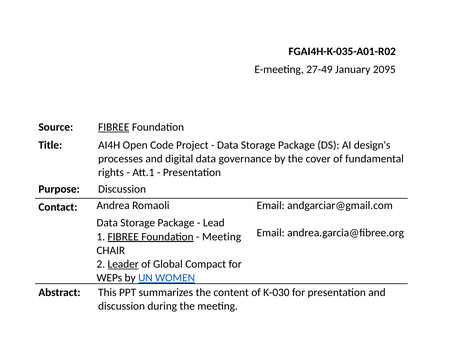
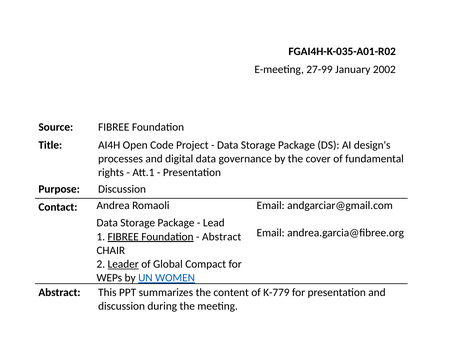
27-49: 27-49 -> 27-99
2095: 2095 -> 2002
FIBREE at (114, 127) underline: present -> none
Meeting at (222, 237): Meeting -> Abstract
K-030: K-030 -> K-779
